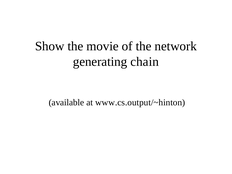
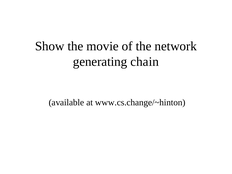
www.cs.output/~hinton: www.cs.output/~hinton -> www.cs.change/~hinton
